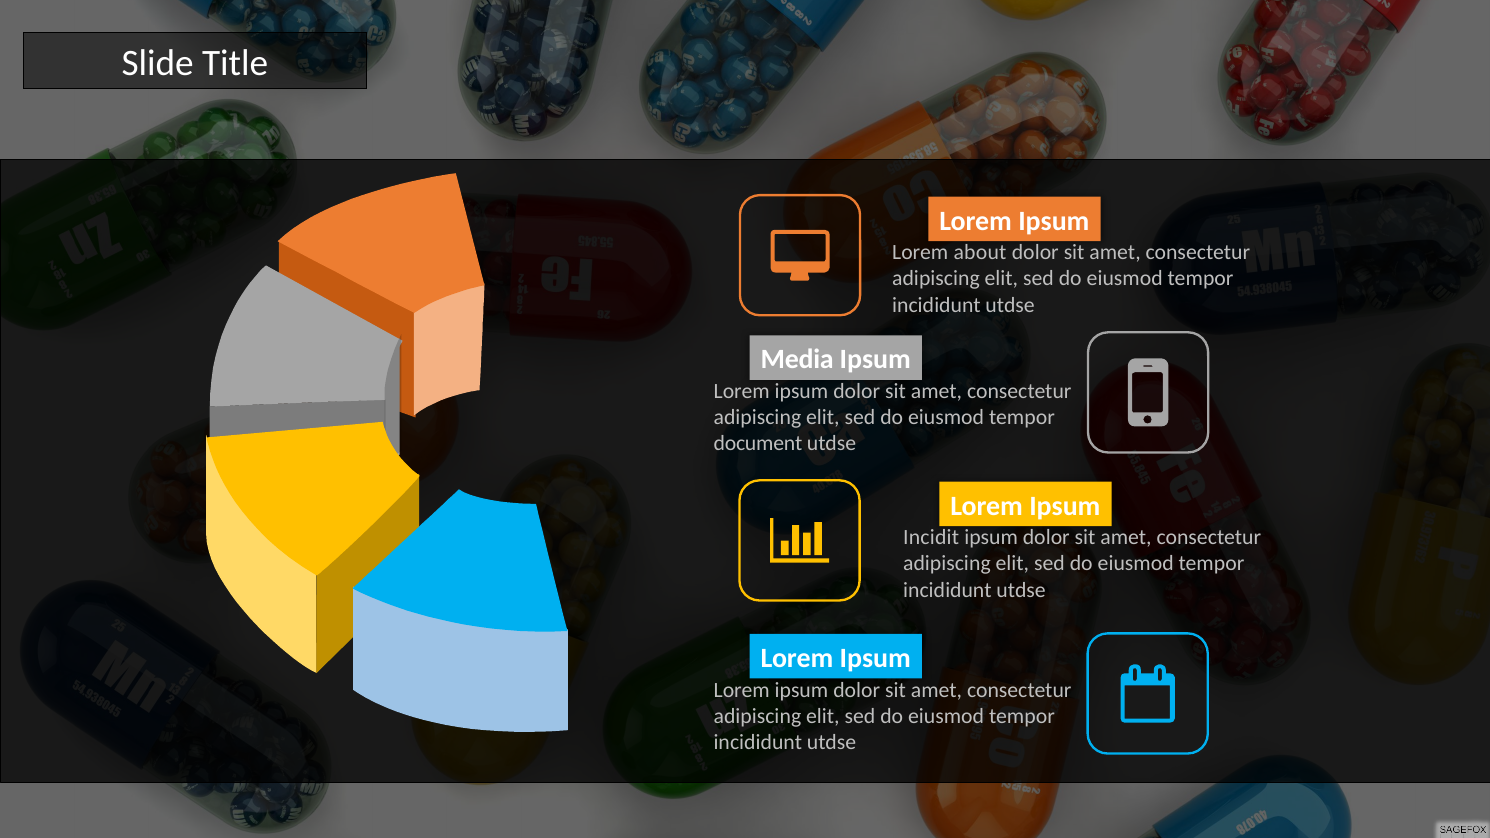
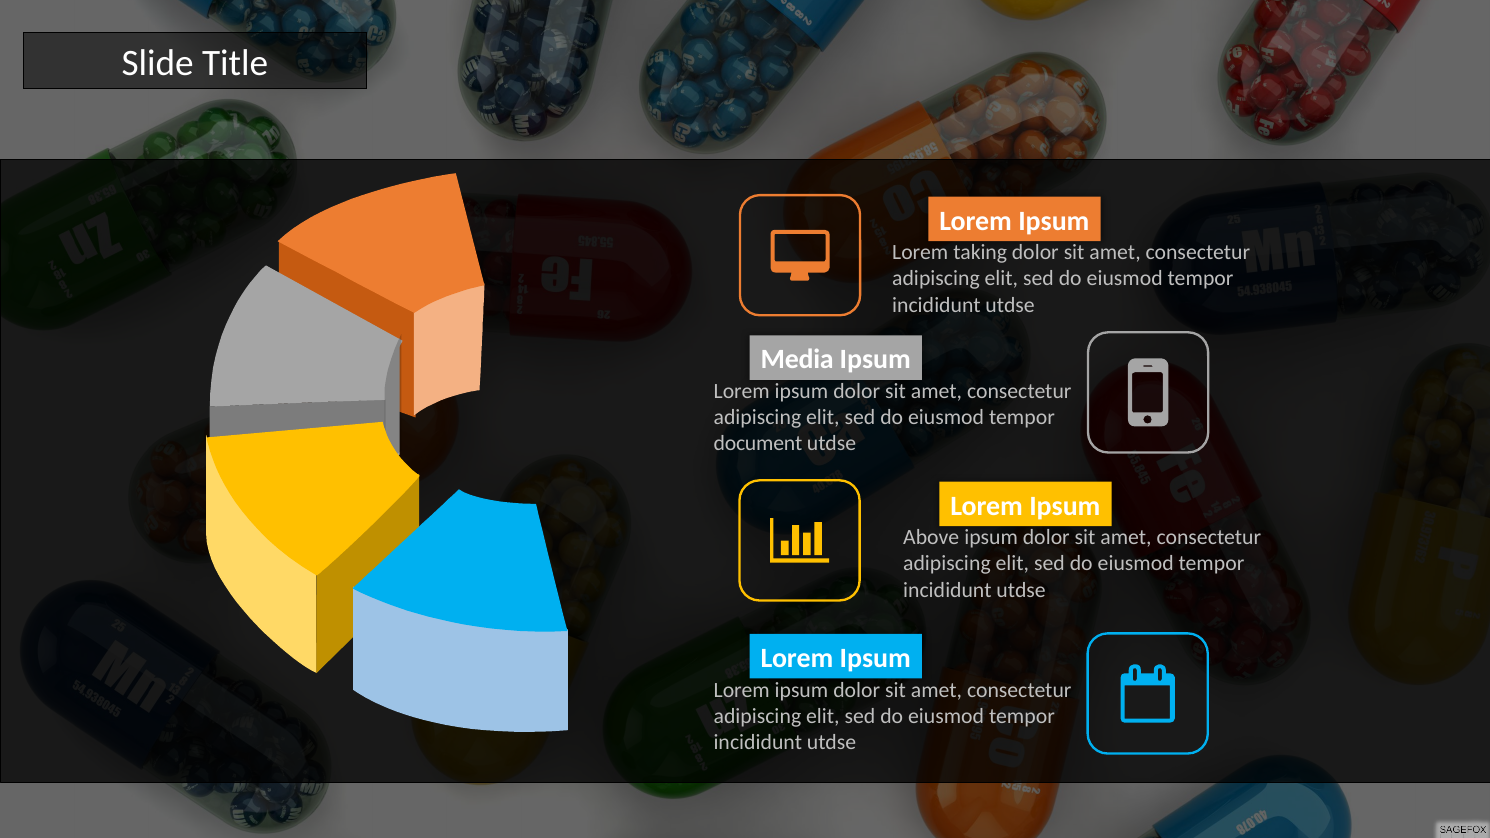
about: about -> taking
Incidit: Incidit -> Above
